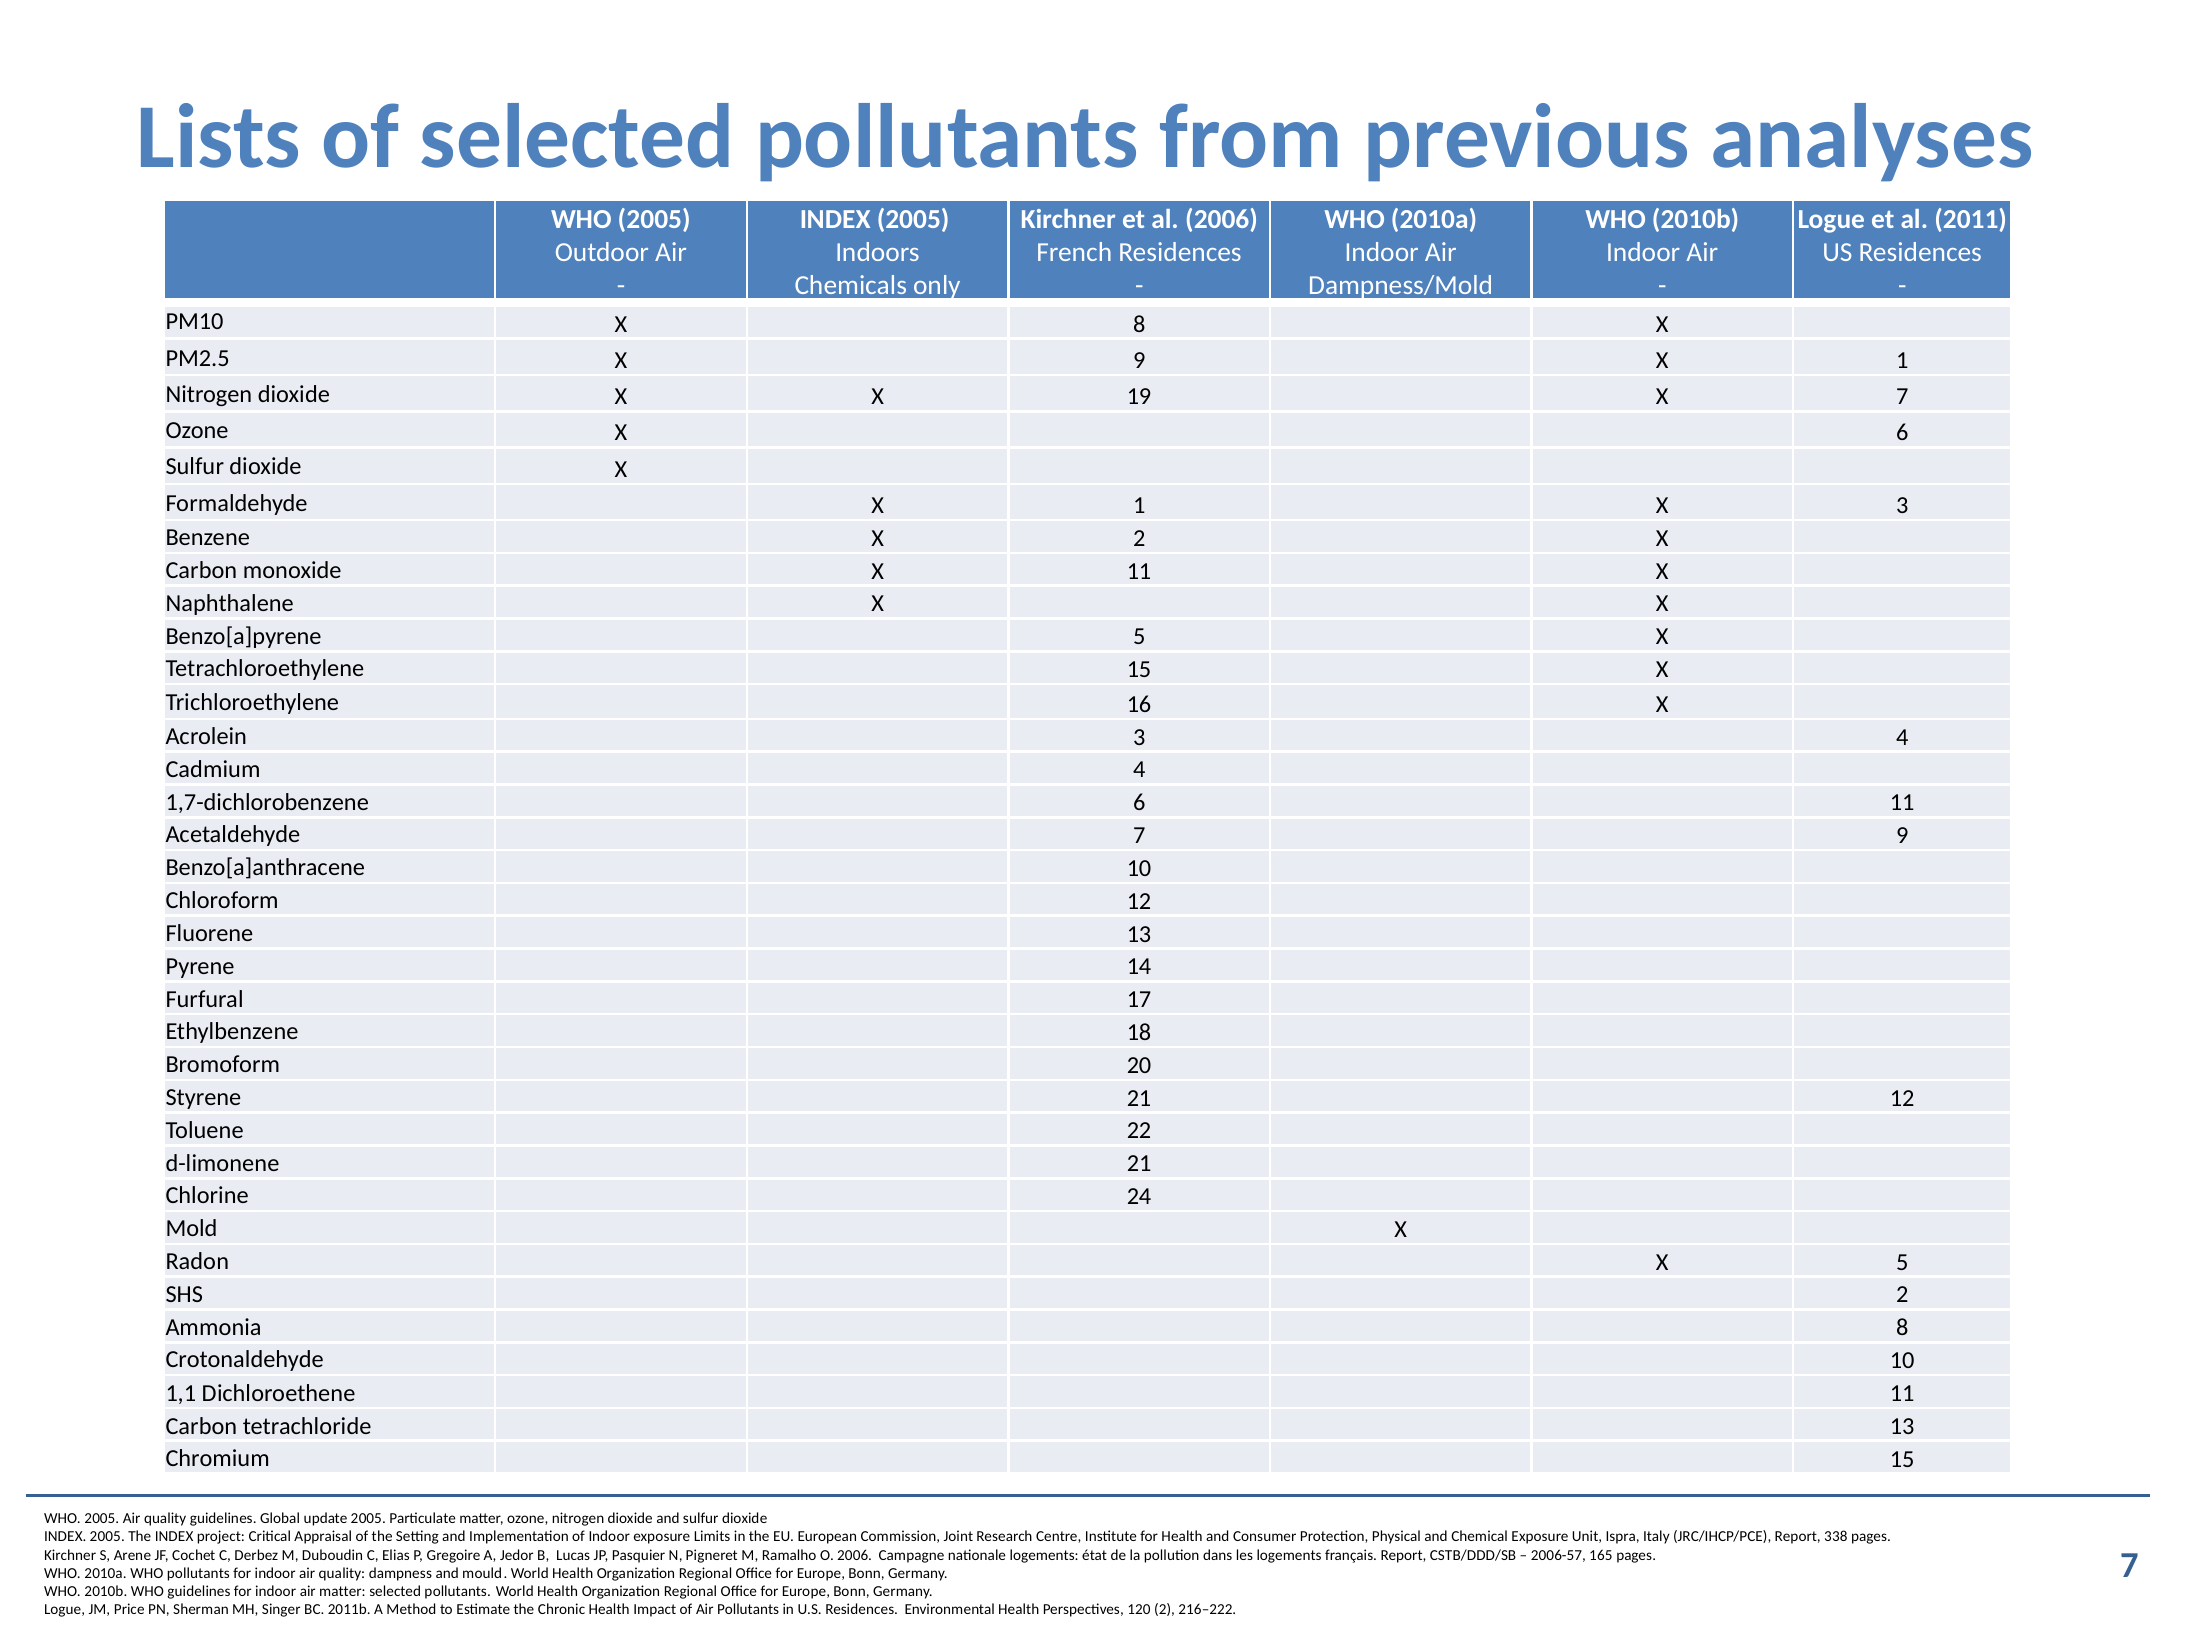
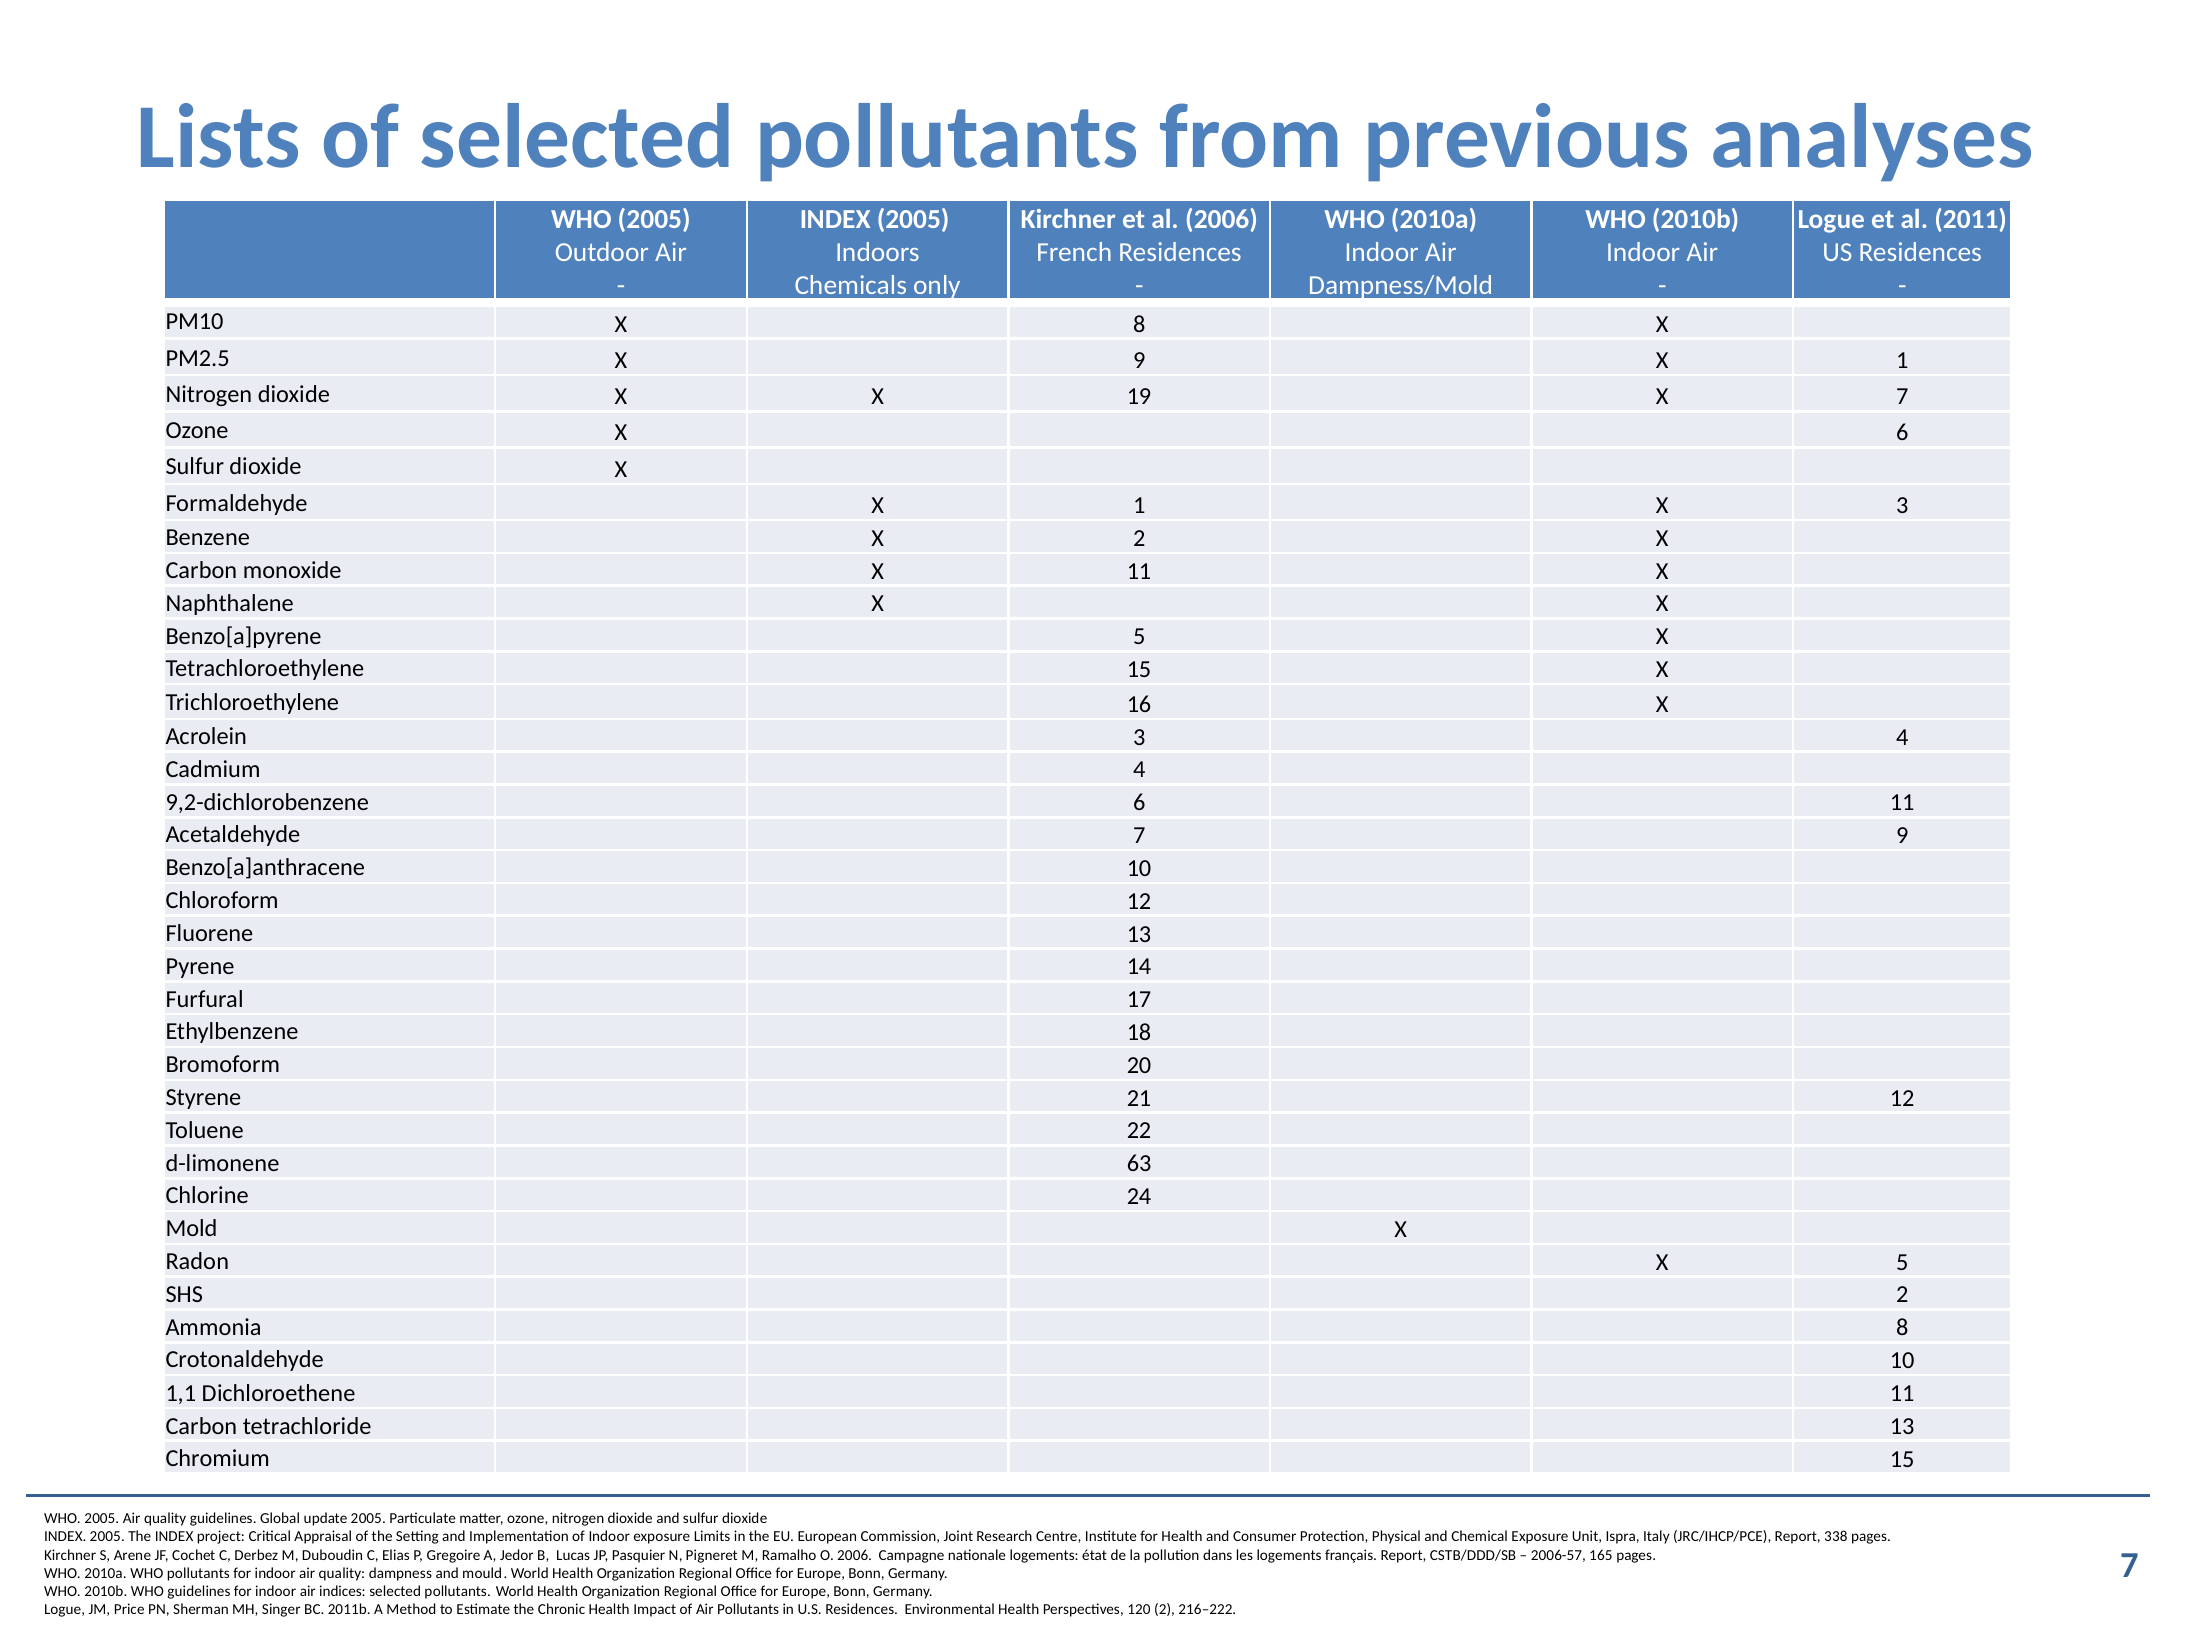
1,7-dichlorobenzene: 1,7-dichlorobenzene -> 9,2-dichlorobenzene
d-limonene 21: 21 -> 63
air matter: matter -> indices
